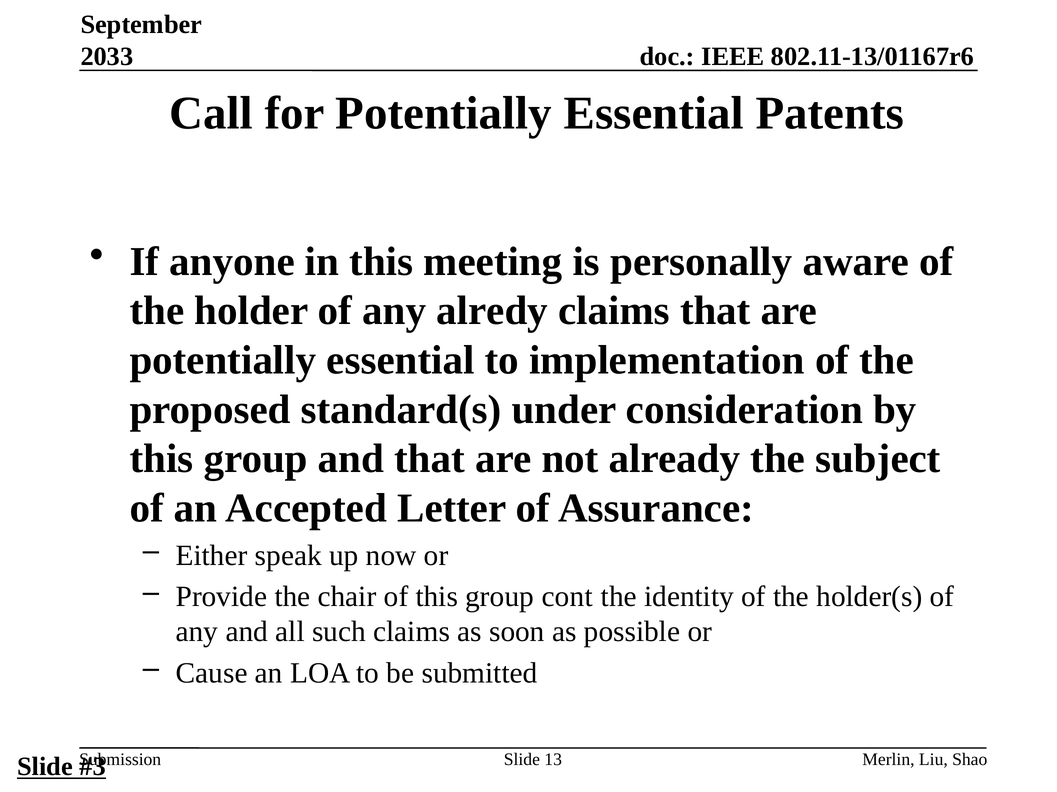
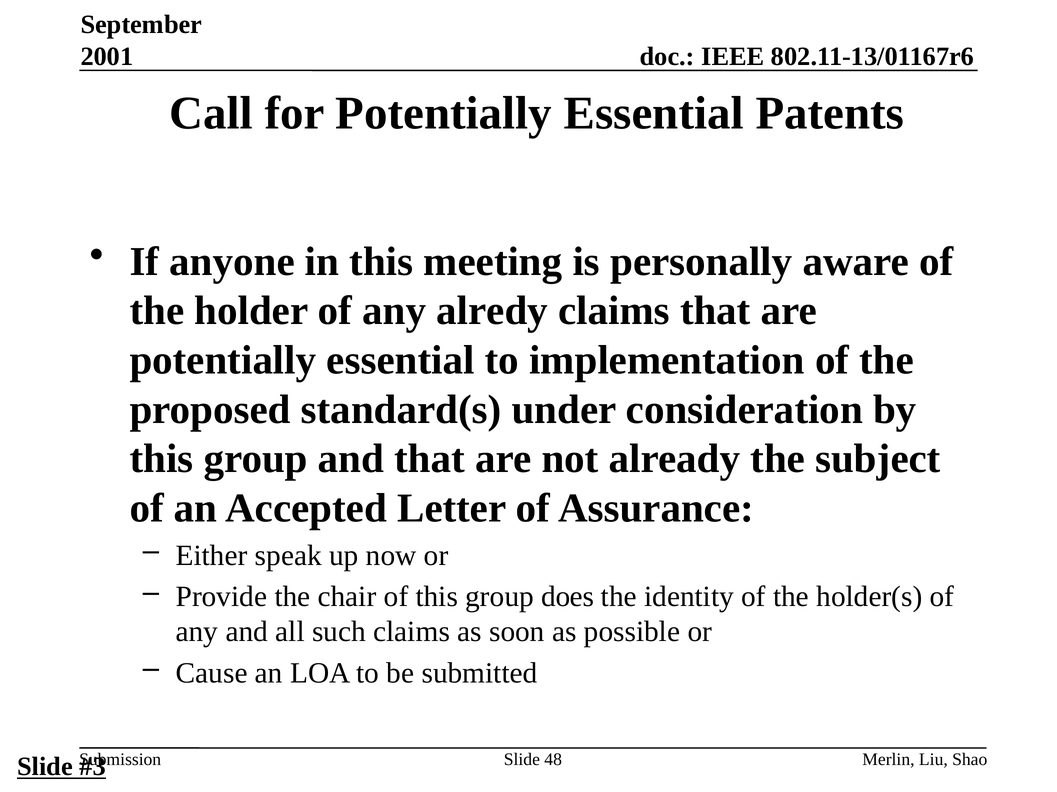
2033: 2033 -> 2001
cont: cont -> does
13: 13 -> 48
